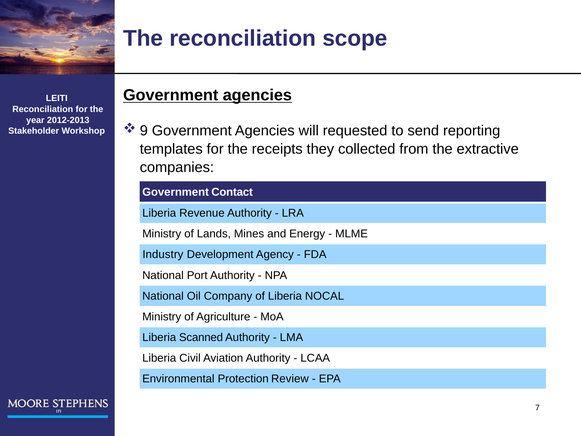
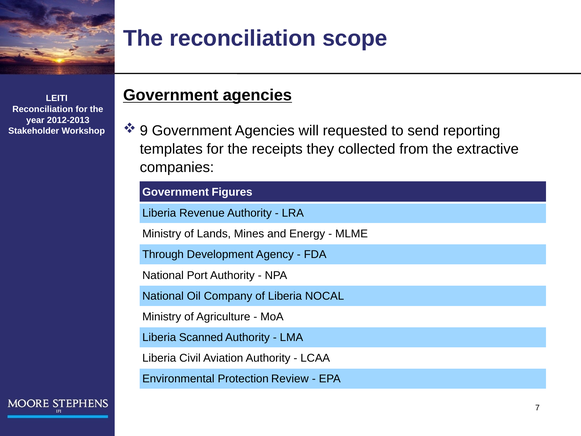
Contact: Contact -> Figures
Industry: Industry -> Through
